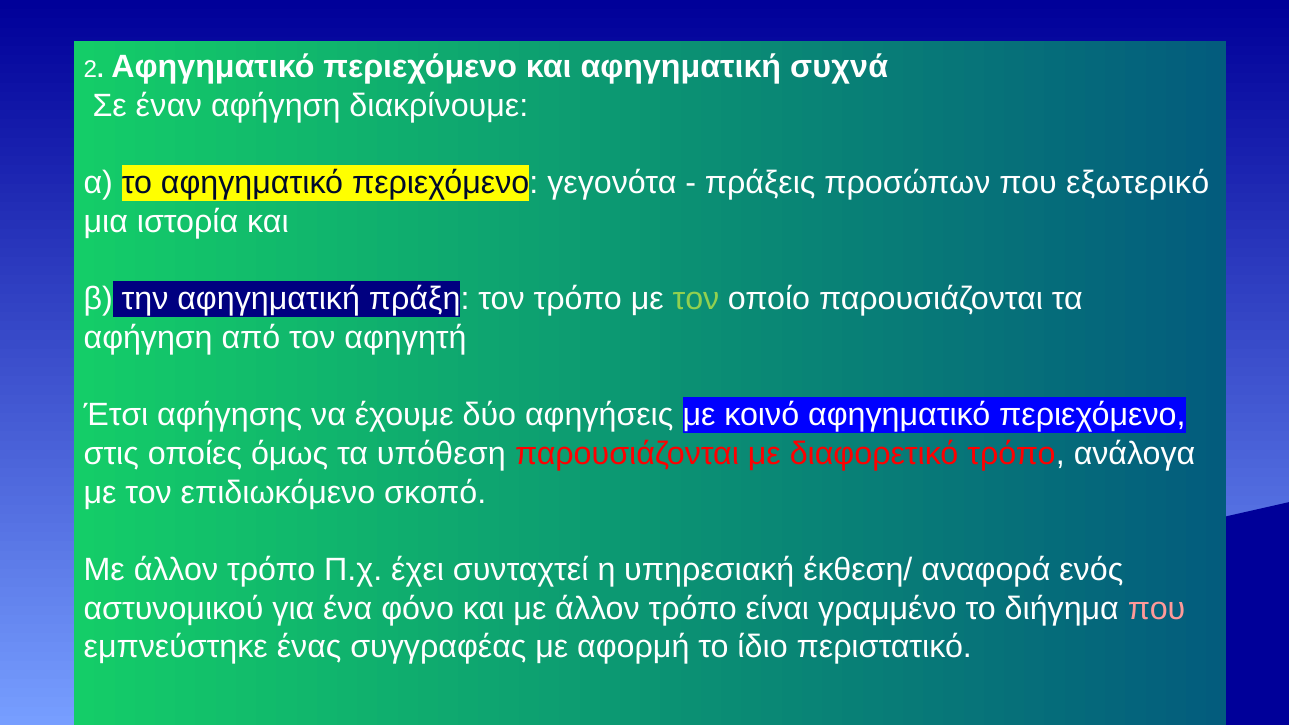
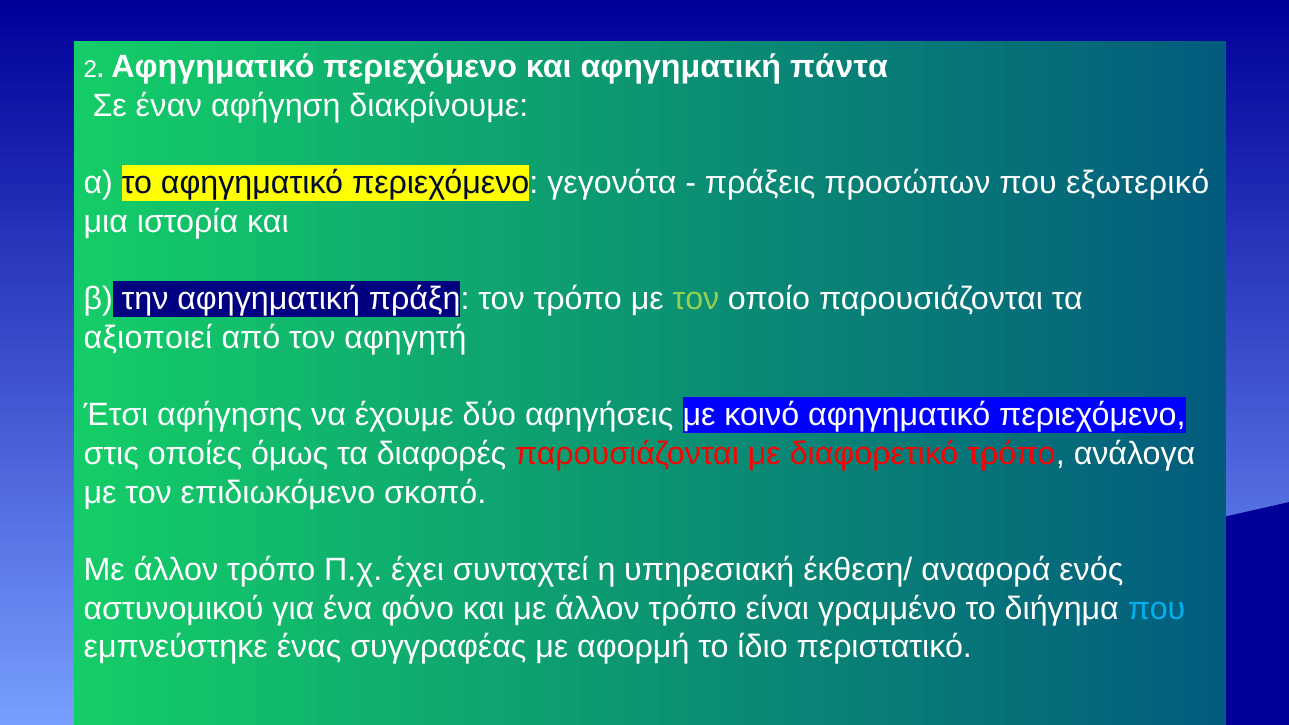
συχνά: συχνά -> πάντα
αφήγηση at (148, 338): αφήγηση -> αξιοποιεί
υπόθεση: υπόθεση -> διαφορές
που at (1157, 608) colour: pink -> light blue
